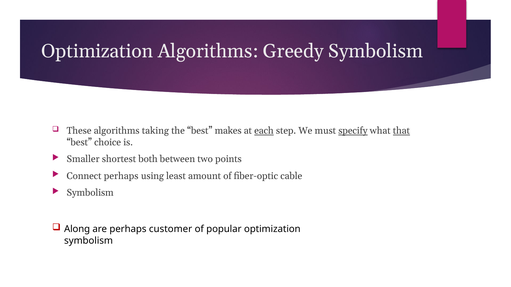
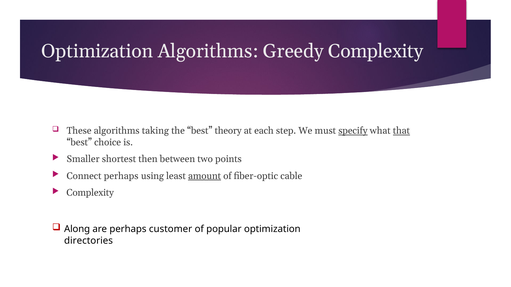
Greedy Symbolism: Symbolism -> Complexity
makes: makes -> theory
each underline: present -> none
both: both -> then
amount underline: none -> present
Symbolism at (90, 193): Symbolism -> Complexity
symbolism at (89, 241): symbolism -> directories
